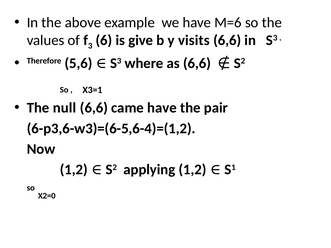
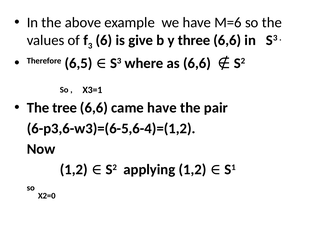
visits: visits -> three
5,6: 5,6 -> 6,5
null: null -> tree
